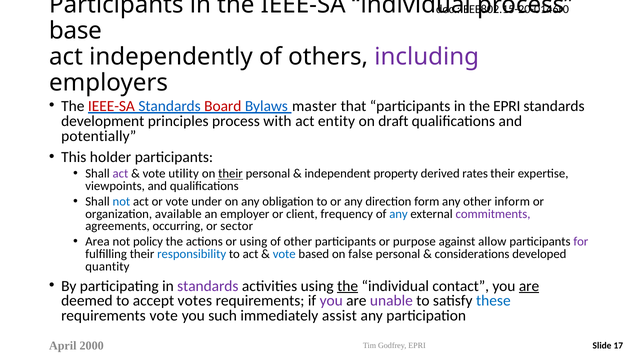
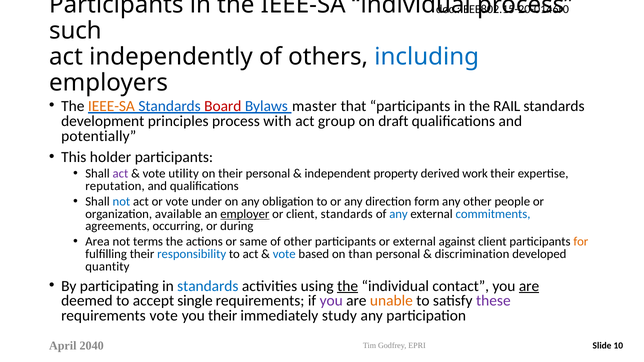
base: base -> such
including colour: purple -> blue
IEEE-SA at (111, 106) colour: red -> orange
the EPRI: EPRI -> RAIL
entity: entity -> group
their at (230, 174) underline: present -> none
rates: rates -> work
viewpoints: viewpoints -> reputation
inform: inform -> people
employer underline: none -> present
client frequency: frequency -> standards
commitments colour: purple -> blue
sector: sector -> during
policy: policy -> terms
or using: using -> same
or purpose: purpose -> external
against allow: allow -> client
for colour: purple -> orange
false: false -> than
considerations: considerations -> discrimination
standards at (208, 286) colour: purple -> blue
votes: votes -> single
unable colour: purple -> orange
these colour: blue -> purple
you such: such -> their
assist: assist -> study
2000: 2000 -> 2040
17: 17 -> 10
